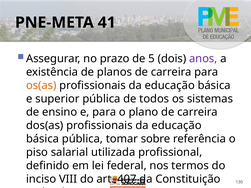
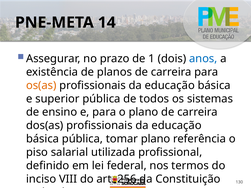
41: 41 -> 14
5: 5 -> 1
anos colour: purple -> blue
tomar sobre: sobre -> plano
407: 407 -> 256
